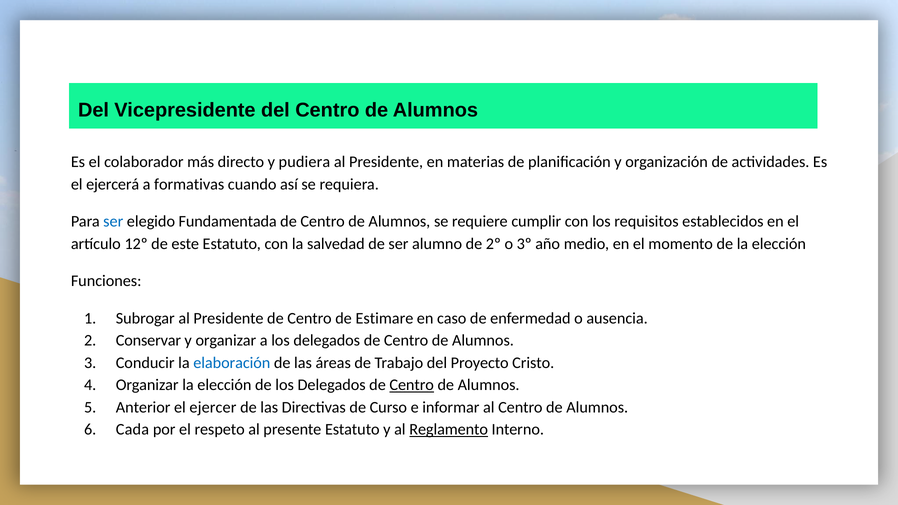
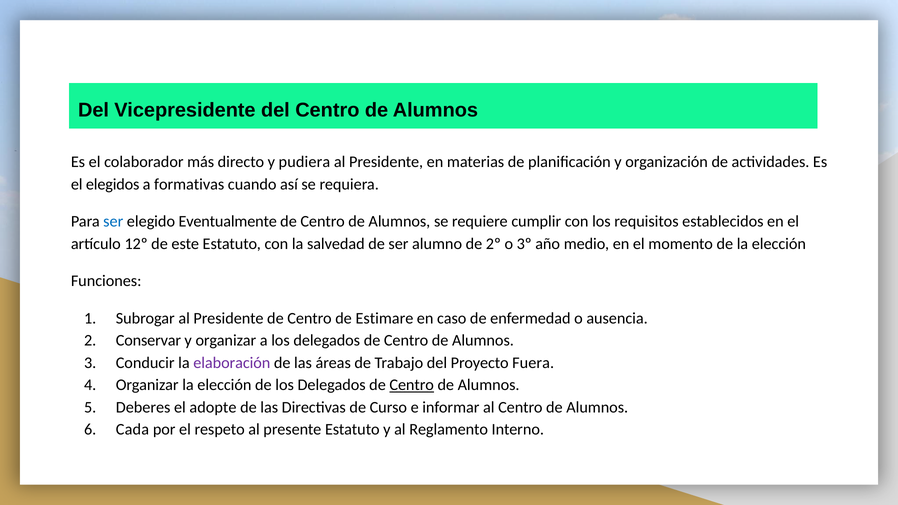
ejercerá: ejercerá -> elegidos
Fundamentada: Fundamentada -> Eventualmente
elaboración colour: blue -> purple
Cristo: Cristo -> Fuera
Anterior: Anterior -> Deberes
ejercer: ejercer -> adopte
Reglamento underline: present -> none
